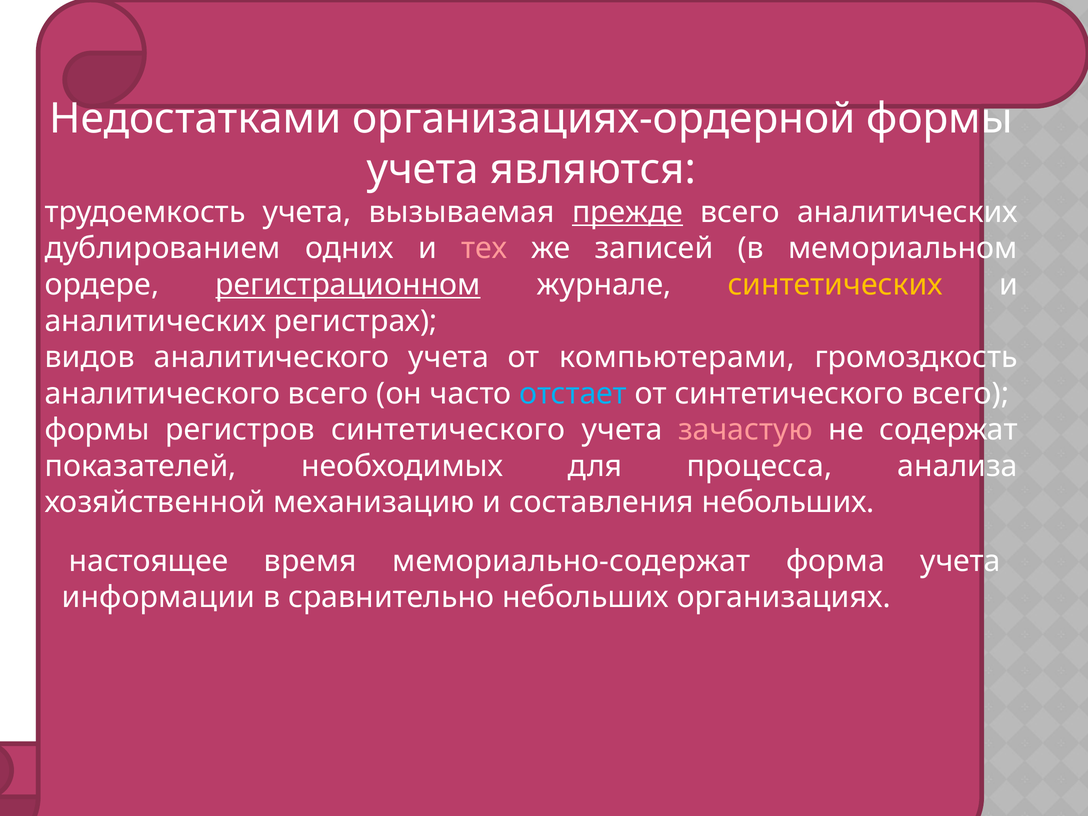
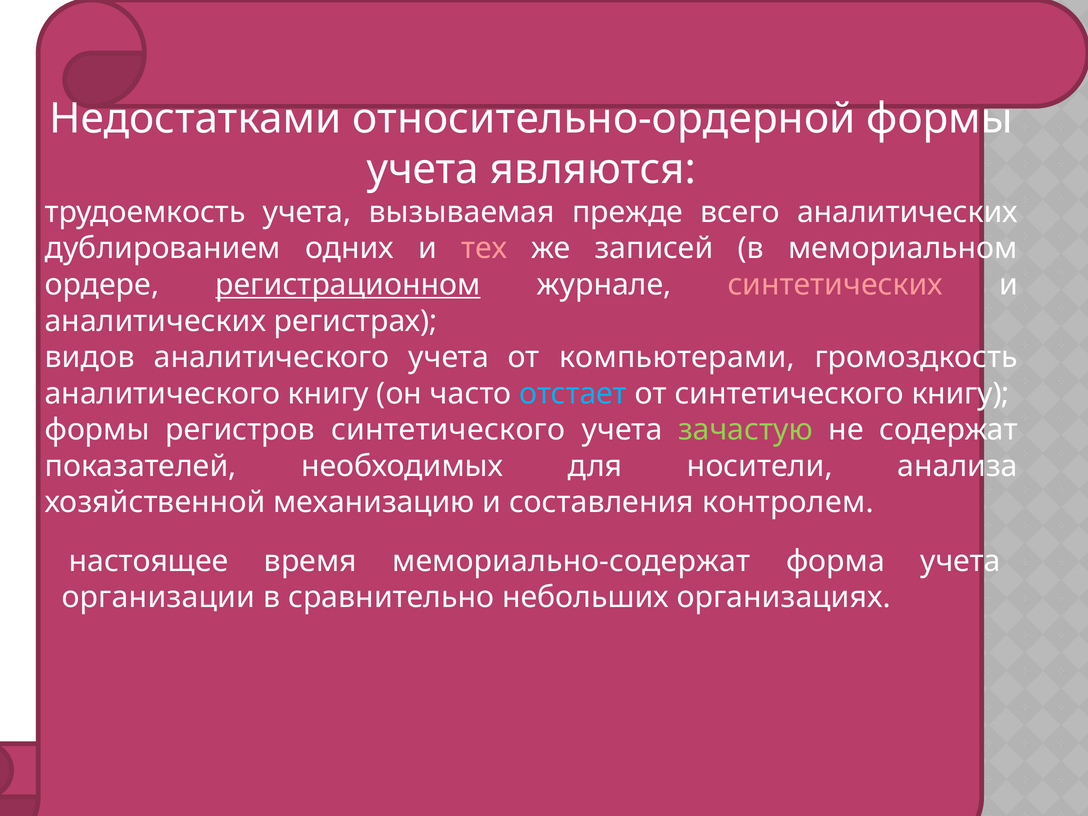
организациях-ордерной: организациях-ордерной -> относительно-ордерной
прежде underline: present -> none
синтетических colour: yellow -> pink
аналитического всего: всего -> книгу
синтетического всего: всего -> книгу
зачастую colour: pink -> light green
процесса: процесса -> носители
составления небольших: небольших -> контролем
информации: информации -> организации
